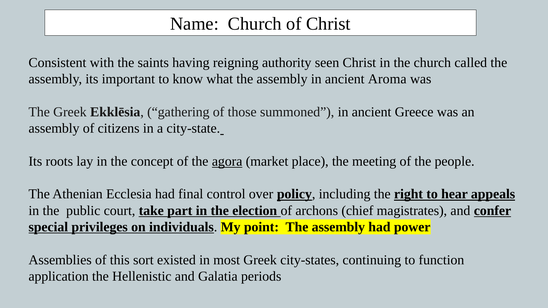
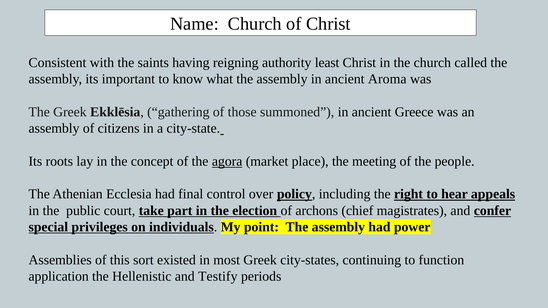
seen: seen -> least
Galatia: Galatia -> Testify
